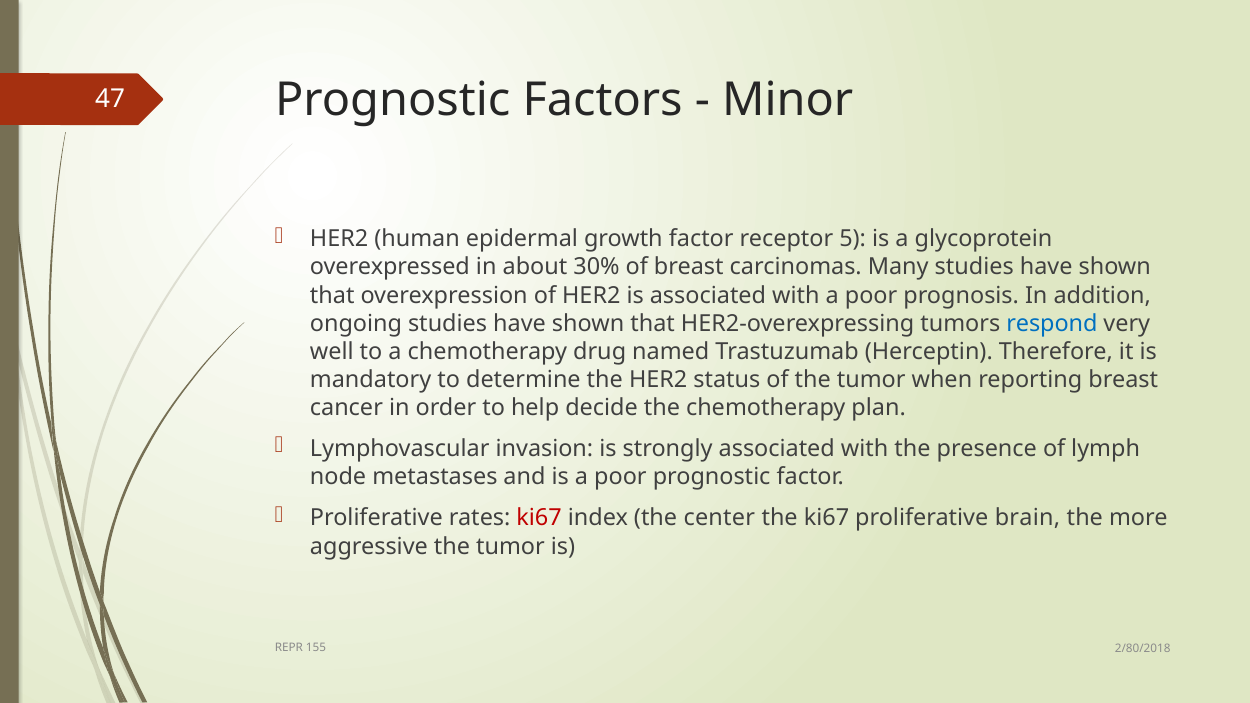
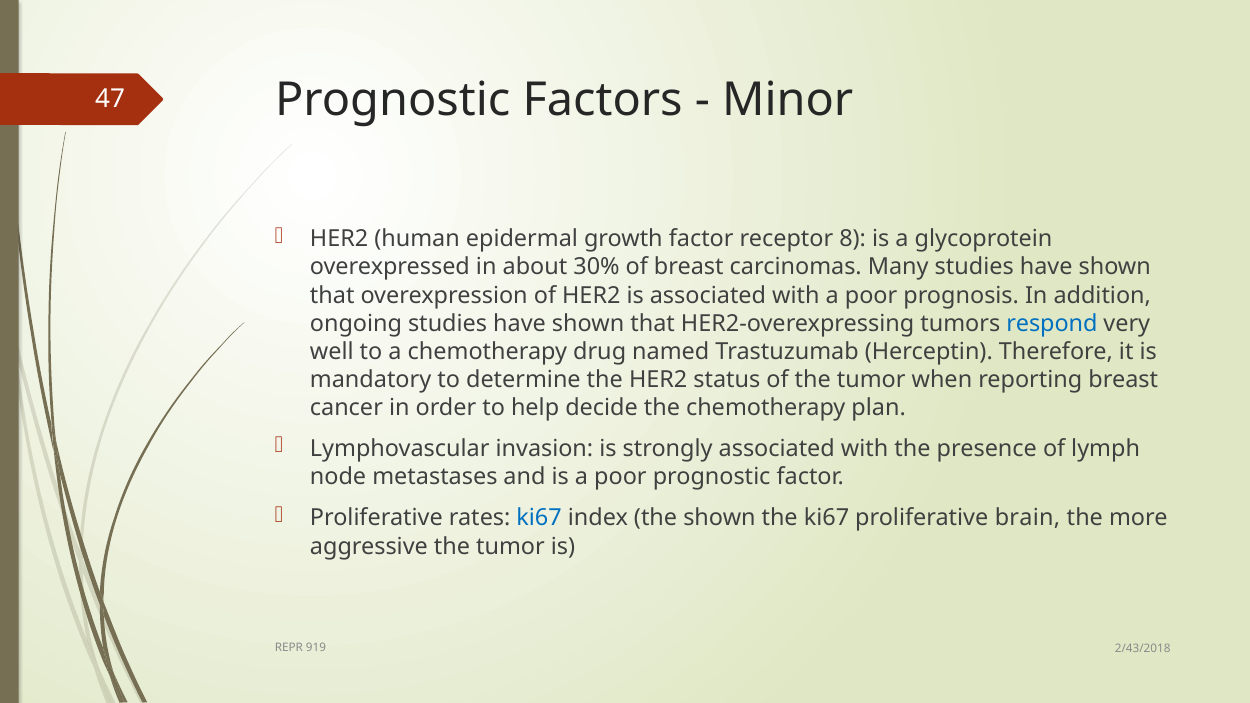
5: 5 -> 8
ki67 at (539, 518) colour: red -> blue
the center: center -> shown
155: 155 -> 919
2/80/2018: 2/80/2018 -> 2/43/2018
